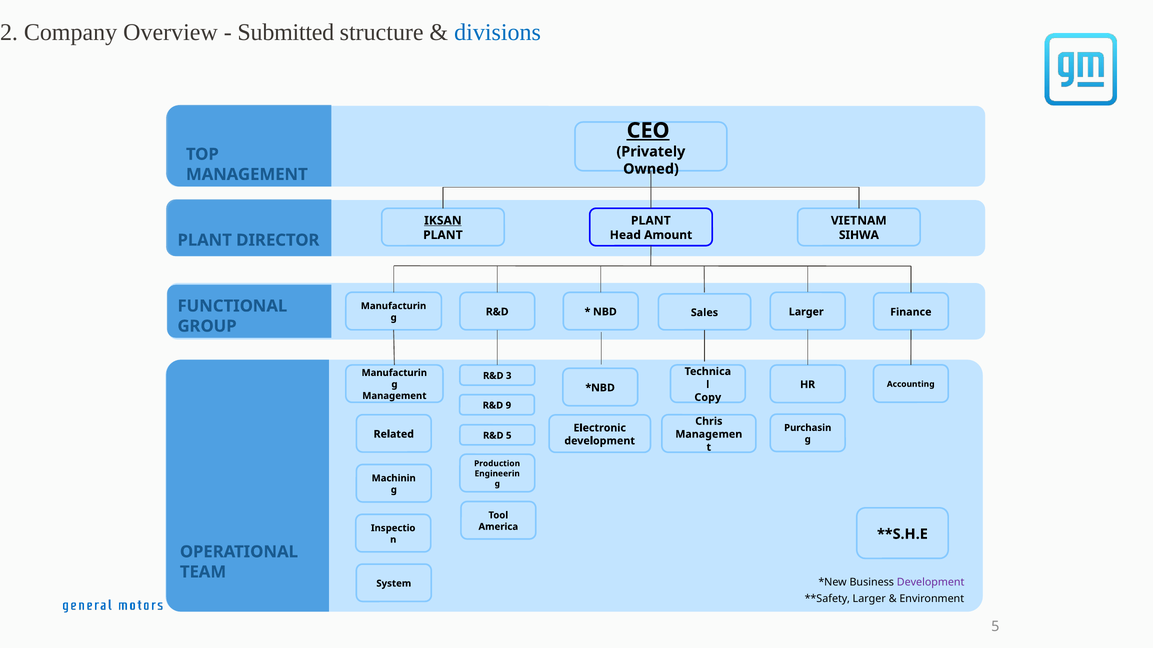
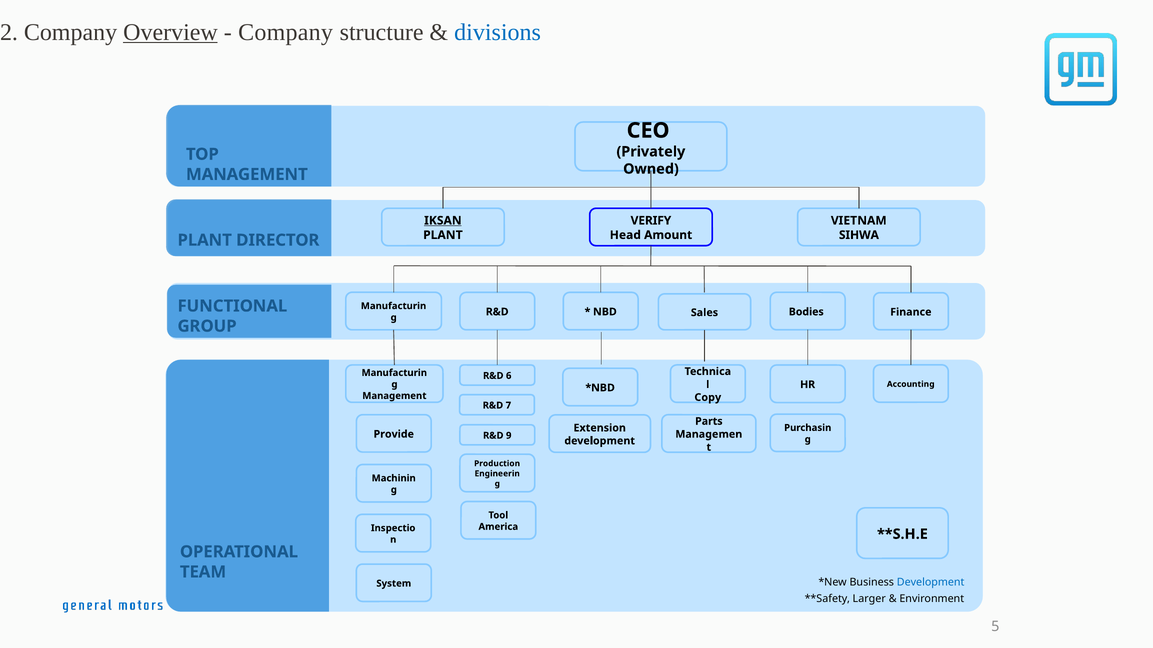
Overview underline: none -> present
Submitted at (286, 32): Submitted -> Company
CEO underline: present -> none
PLANT at (651, 221): PLANT -> VERIFY
Sales Larger: Larger -> Bodies
3: 3 -> 6
9: 9 -> 7
Chris: Chris -> Parts
Electronic: Electronic -> Extension
Related: Related -> Provide
R&D 5: 5 -> 9
Development at (931, 583) colour: purple -> blue
